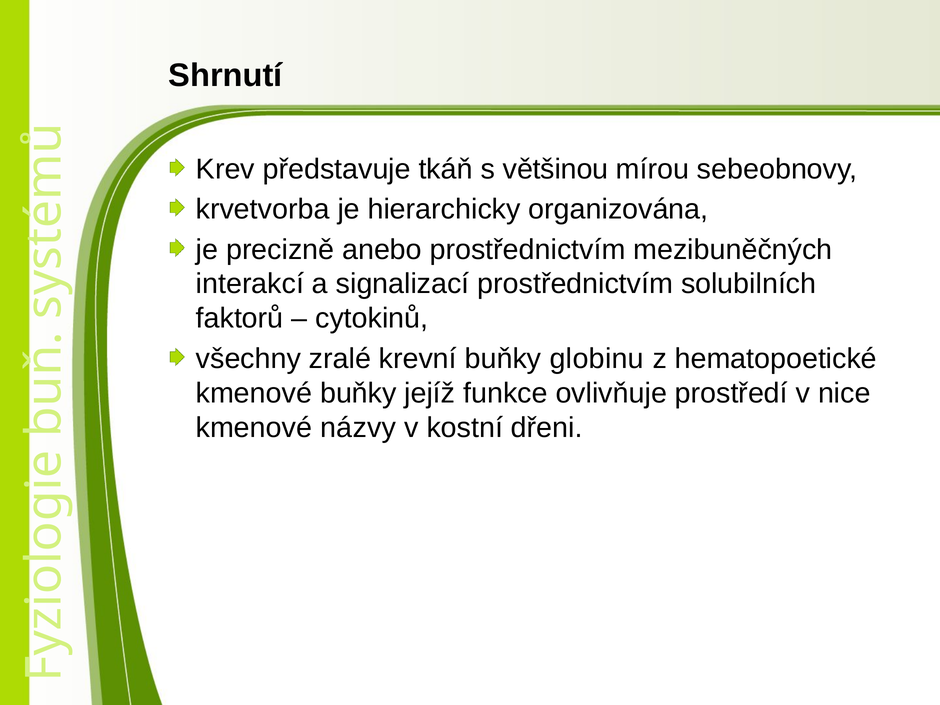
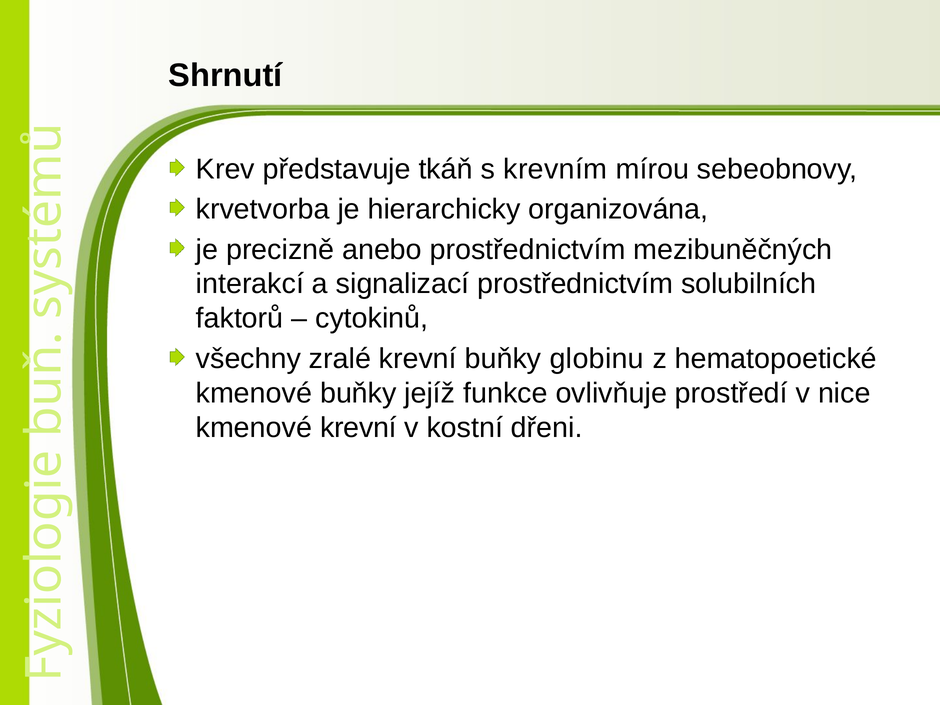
většinou: většinou -> krevním
kmenové názvy: názvy -> krevní
